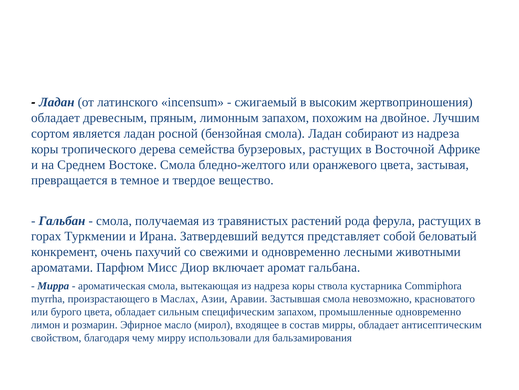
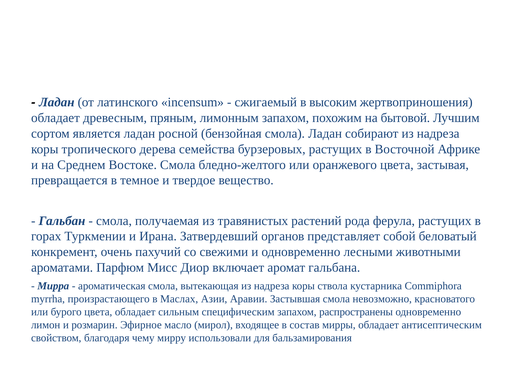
двойное: двойное -> бытовой
ведутся: ведутся -> органов
промышленные: промышленные -> распространены
